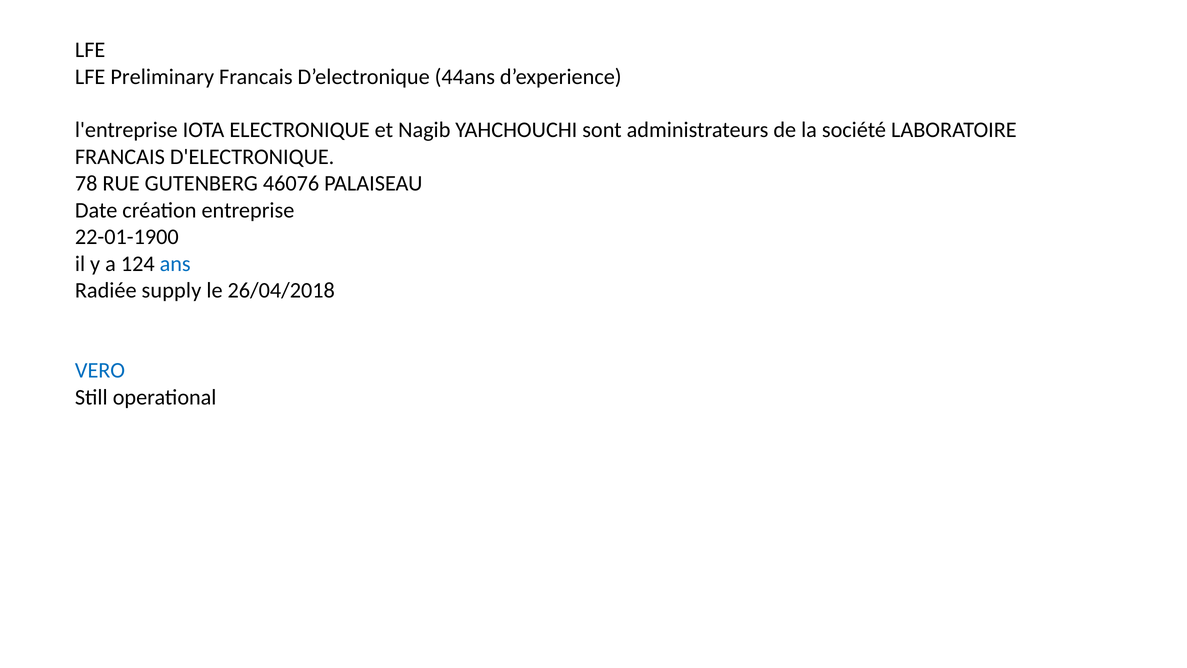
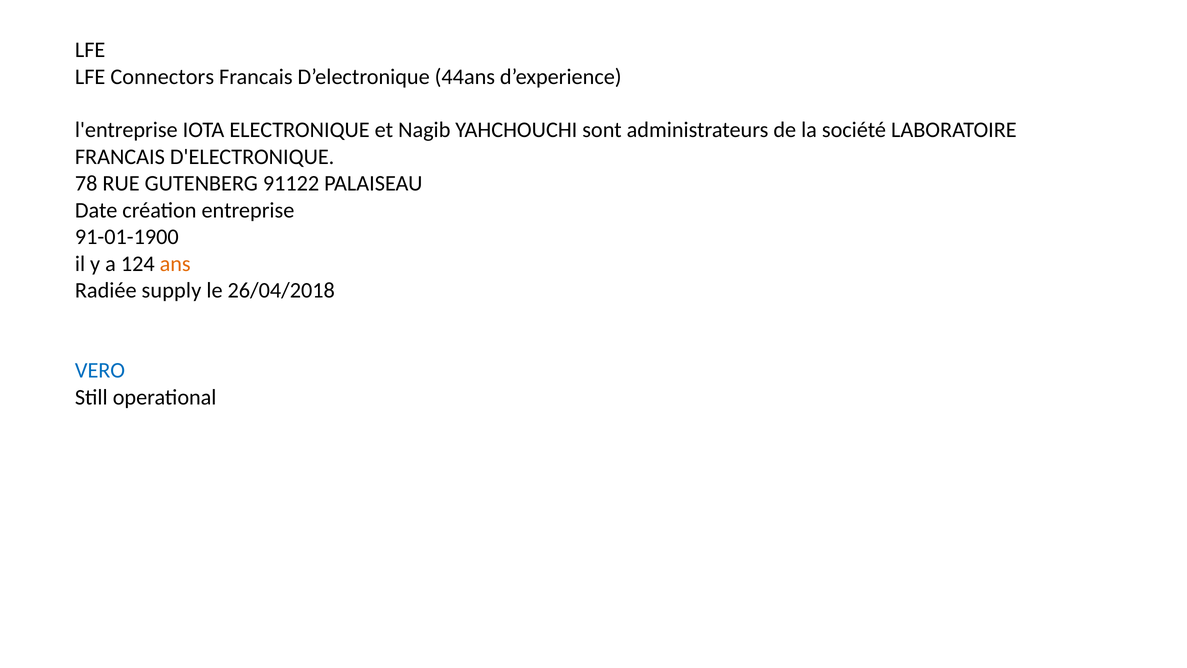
Preliminary: Preliminary -> Connectors
46076: 46076 -> 91122
22-01-1900: 22-01-1900 -> 91-01-1900
ans colour: blue -> orange
